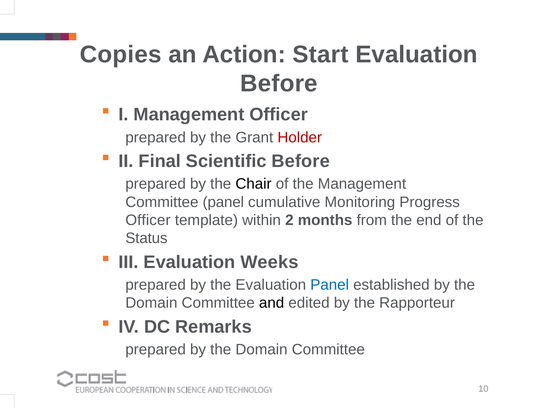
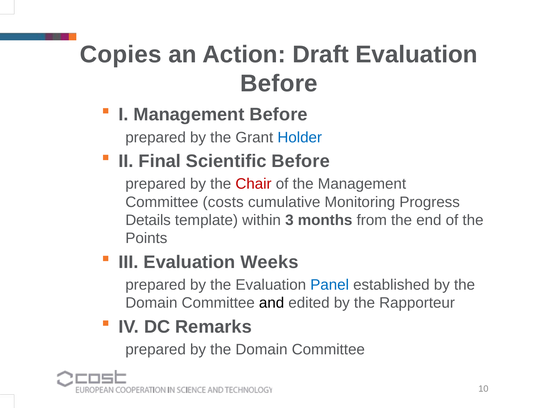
Start: Start -> Draft
Management Officer: Officer -> Before
Holder colour: red -> blue
Chair colour: black -> red
Committee panel: panel -> costs
Officer at (148, 220): Officer -> Details
2: 2 -> 3
Status: Status -> Points
